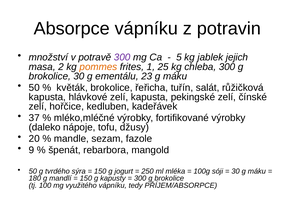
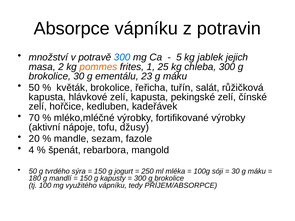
300 at (122, 57) colour: purple -> blue
37: 37 -> 70
daleko: daleko -> aktivní
9: 9 -> 4
